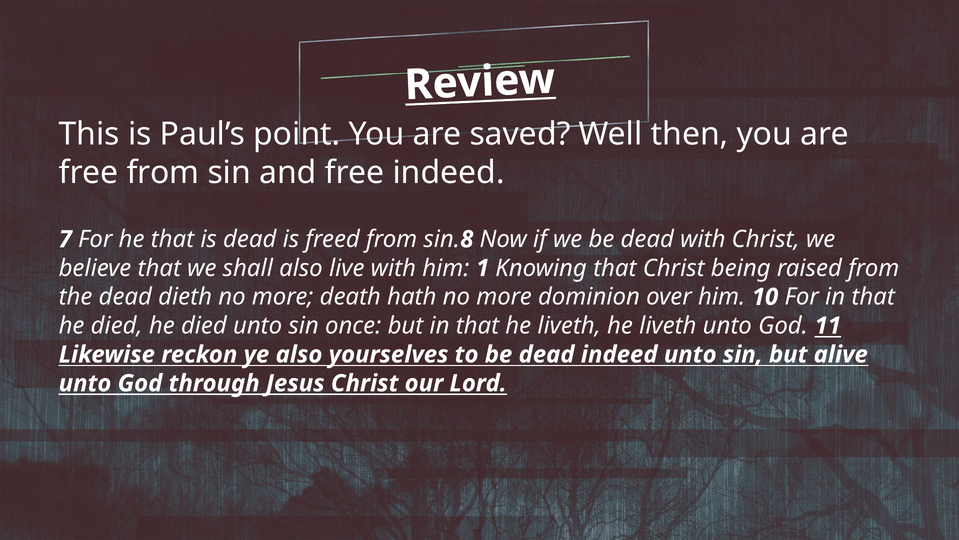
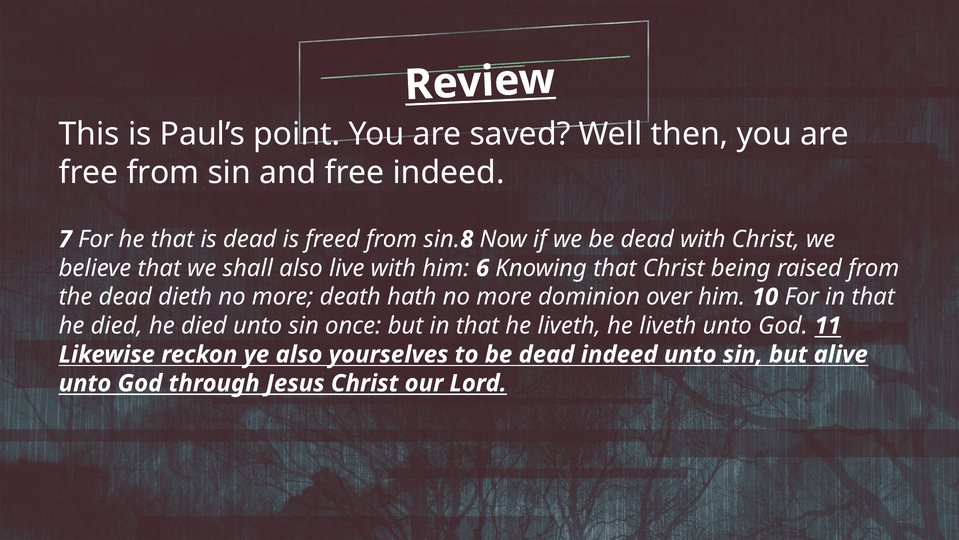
1: 1 -> 6
